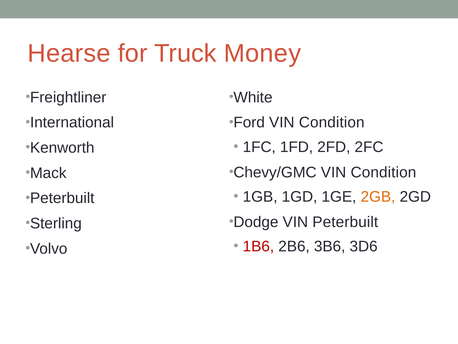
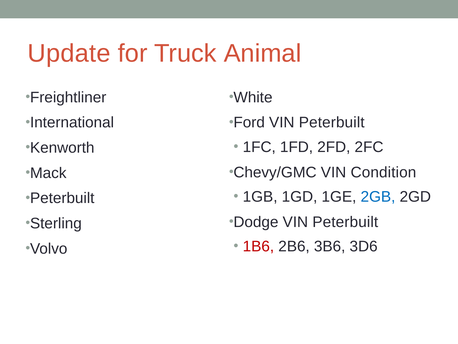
Hearse: Hearse -> Update
Money: Money -> Animal
Ford VIN Condition: Condition -> Peterbuilt
2GB colour: orange -> blue
